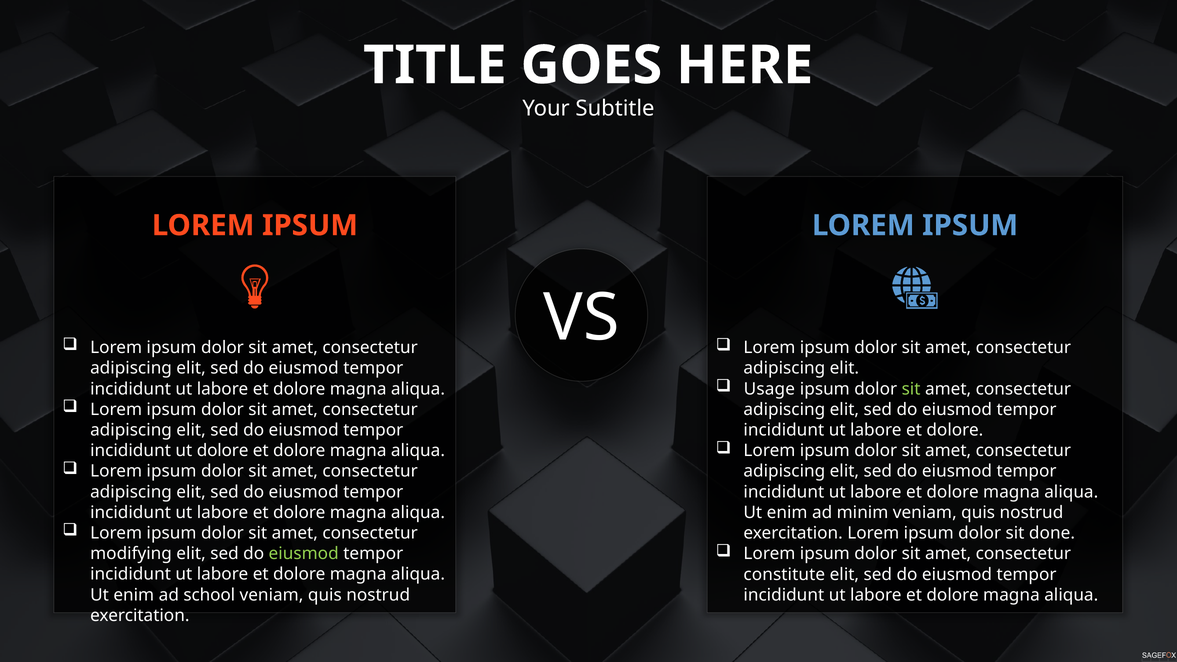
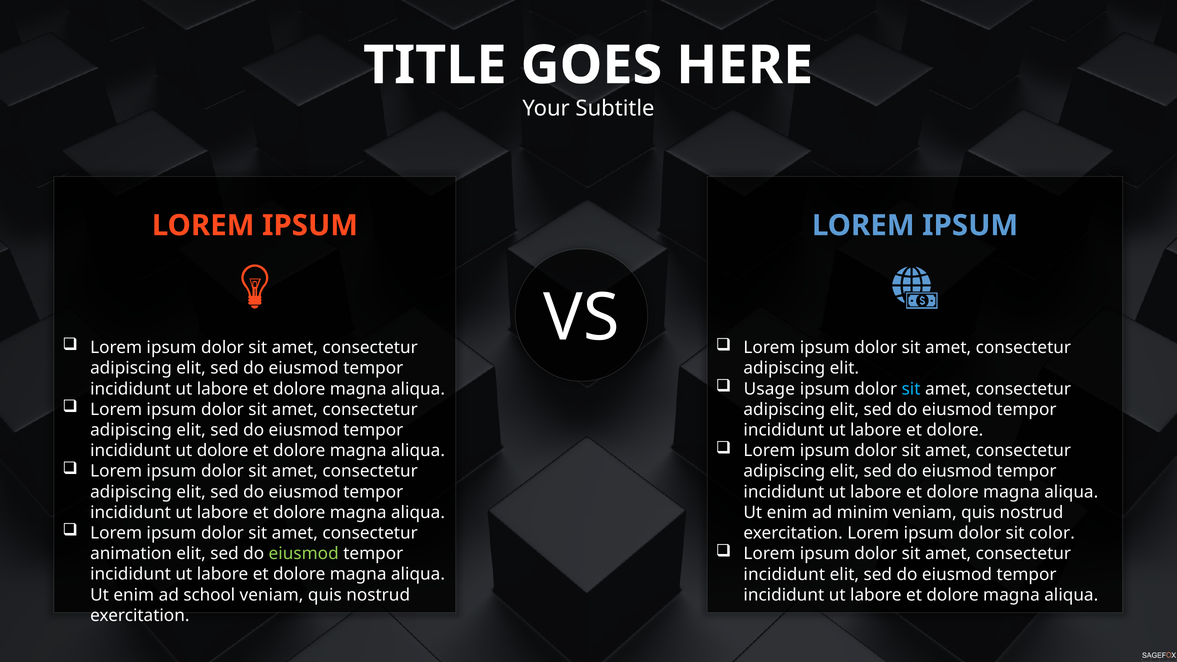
sit at (911, 389) colour: light green -> light blue
done: done -> color
modifying: modifying -> animation
constitute at (784, 574): constitute -> incididunt
